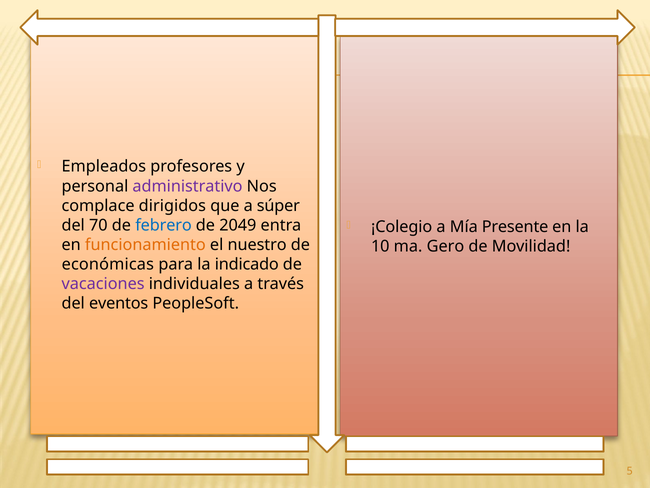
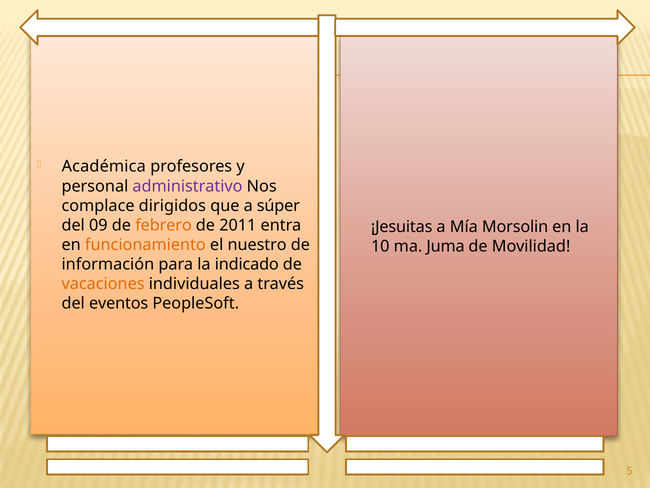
Empleados: Empleados -> Académica
70: 70 -> 09
febrero colour: blue -> orange
2049: 2049 -> 2011
¡Colegio: ¡Colegio -> ¡Jesuitas
Presente: Presente -> Morsolin
Gero: Gero -> Juma
económicas: económicas -> información
vacaciones colour: purple -> orange
